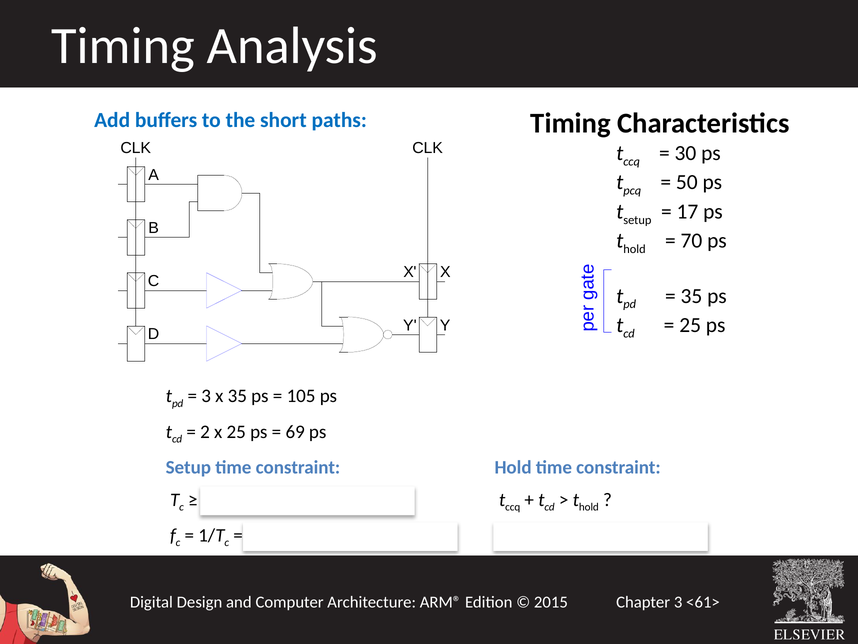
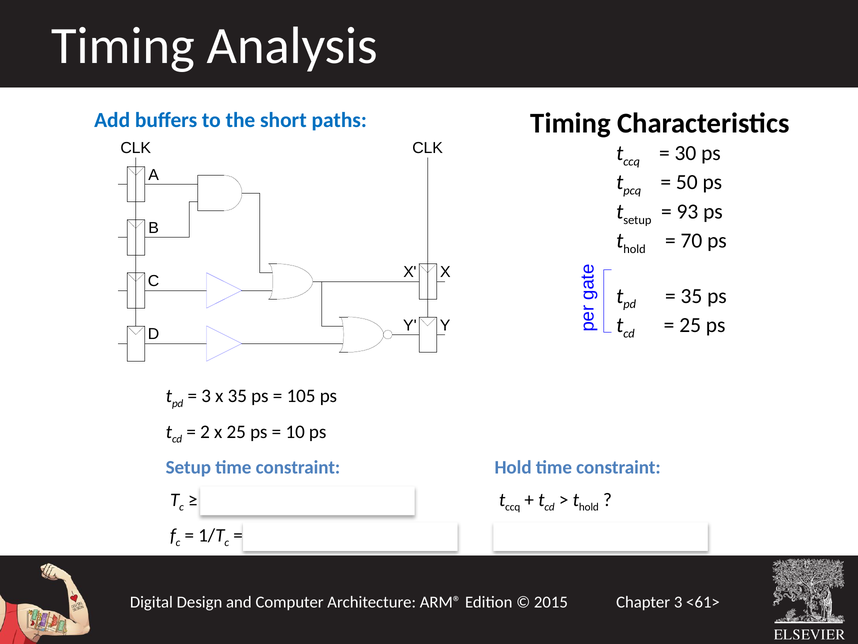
17: 17 -> 93
69: 69 -> 10
